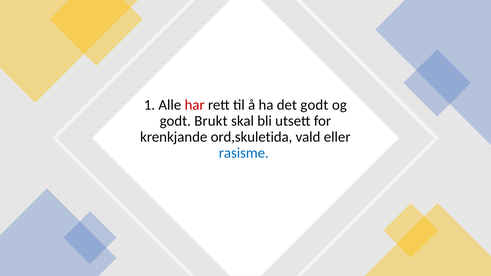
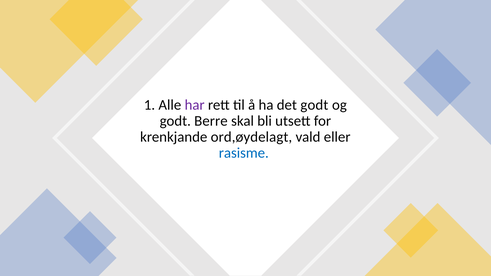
har colour: red -> purple
Brukt: Brukt -> Berre
ord,skuletida: ord,skuletida -> ord,øydelagt
